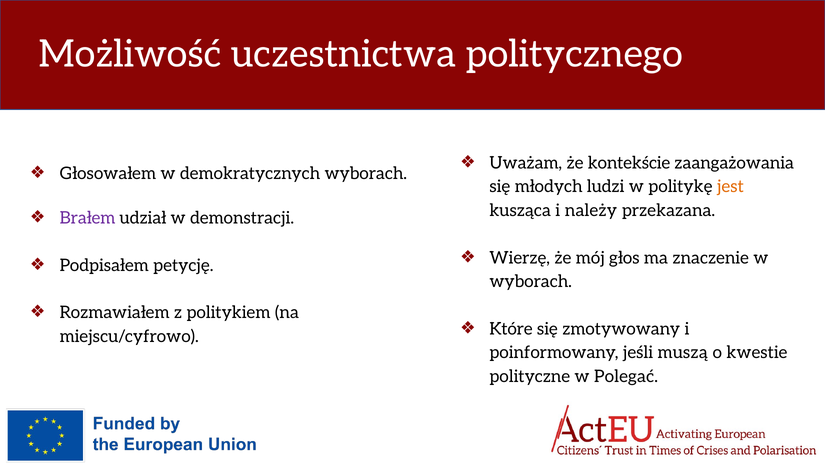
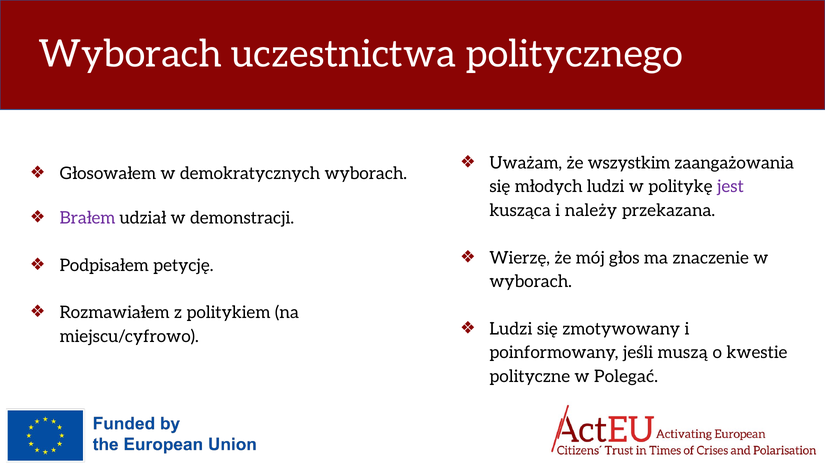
Możliwość at (130, 54): Możliwość -> Wyborach
kontekście: kontekście -> wszystkim
jest colour: orange -> purple
Które at (511, 329): Które -> Ludzi
